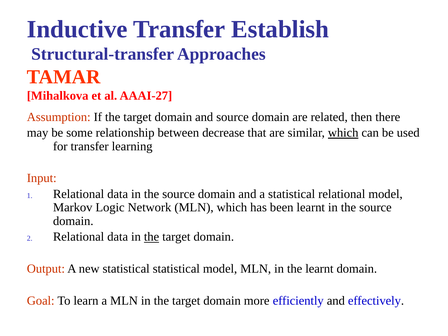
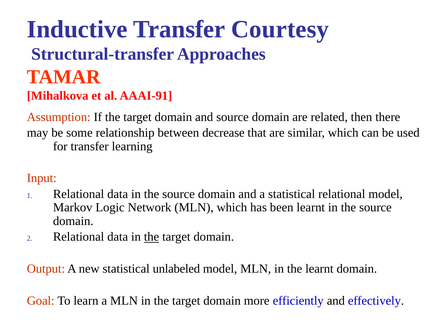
Establish: Establish -> Courtesy
AAAI-27: AAAI-27 -> AAAI-91
which at (343, 133) underline: present -> none
statistical statistical: statistical -> unlabeled
